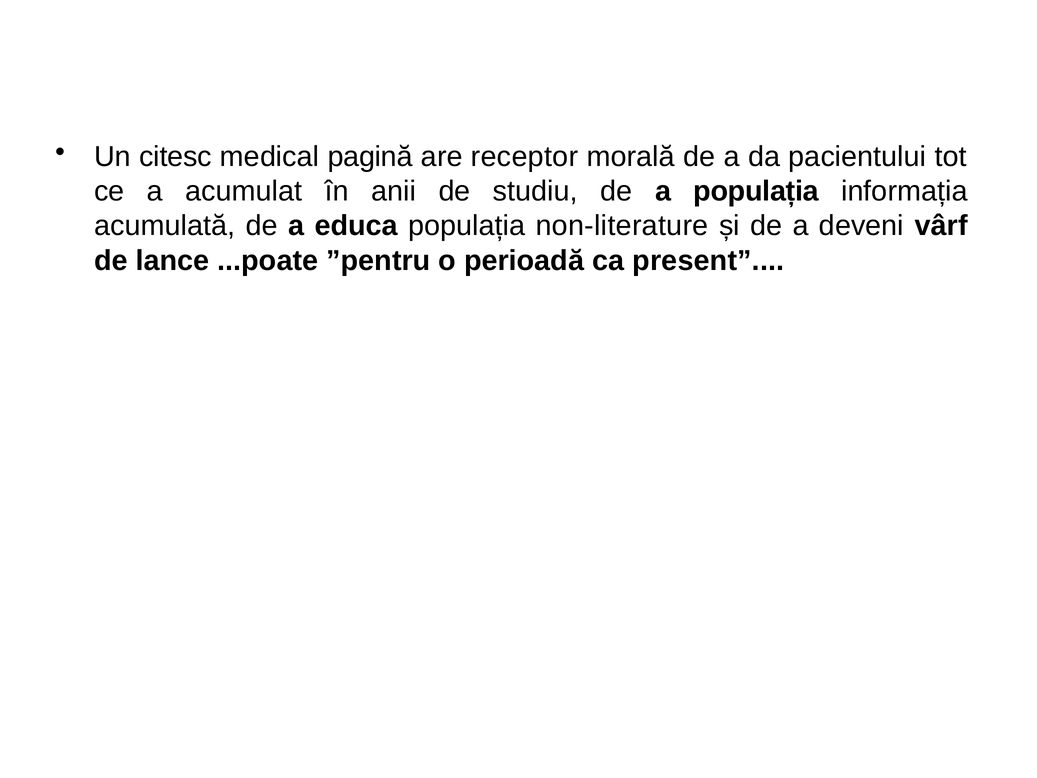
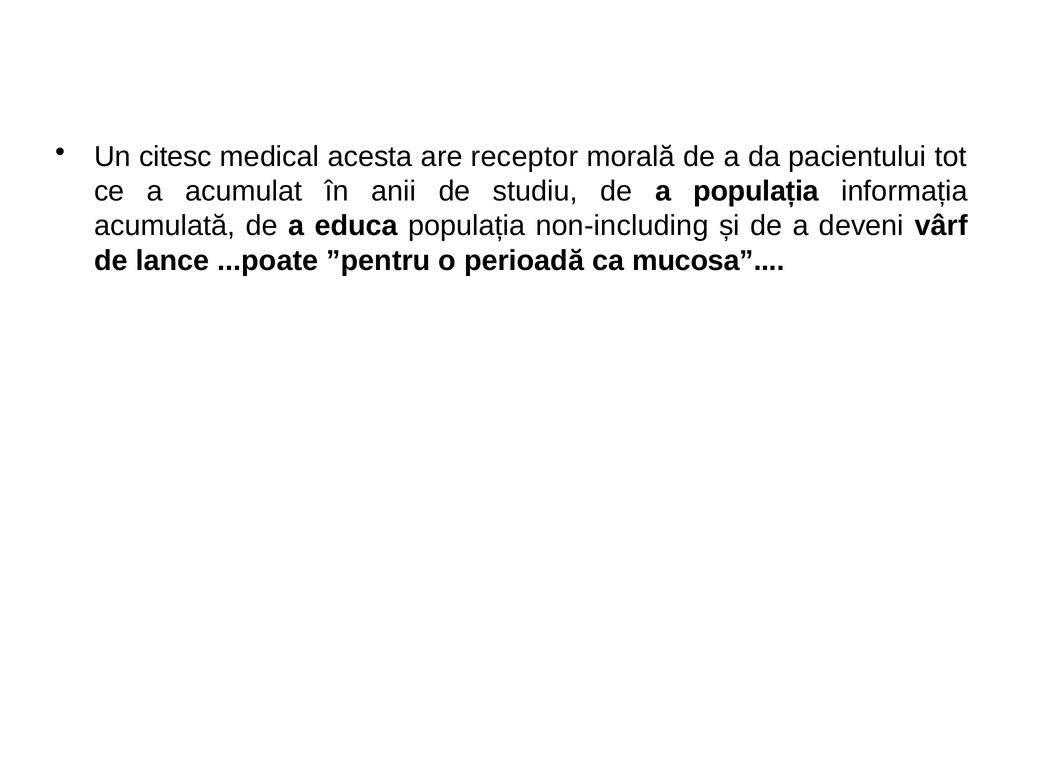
pagină: pagină -> acesta
non-literature: non-literature -> non-including
present: present -> mucosa
